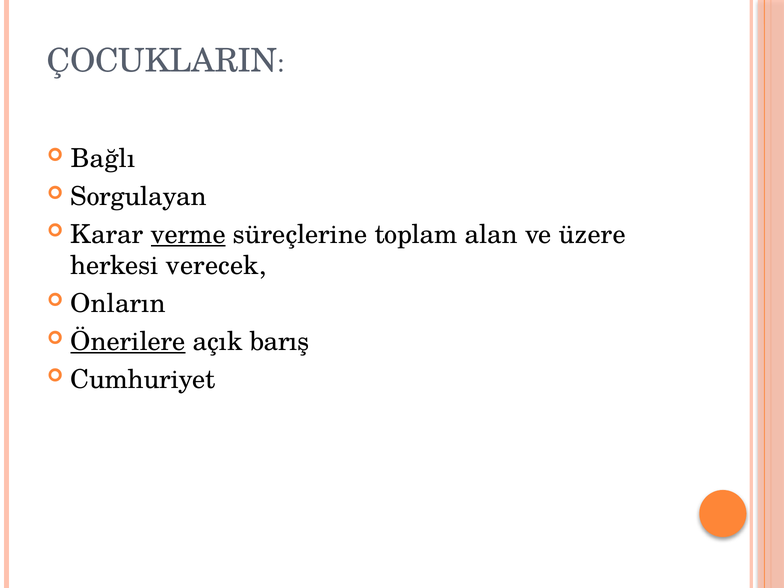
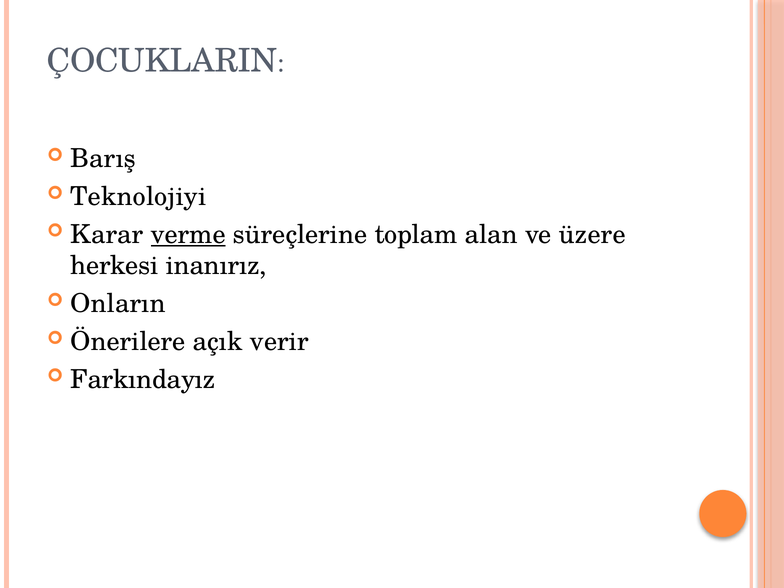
Bağlı: Bağlı -> Barış
Sorgulayan: Sorgulayan -> Teknolojiyi
verecek: verecek -> inanırız
Önerilere underline: present -> none
barış: barış -> verir
Cumhuriyet: Cumhuriyet -> Farkındayız
